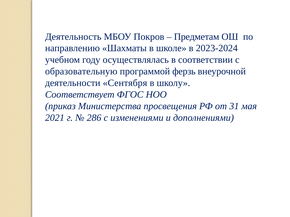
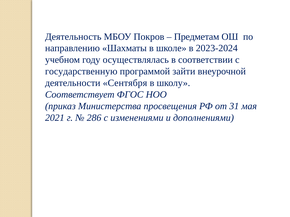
образовательную: образовательную -> государственную
ферзь: ферзь -> зайти
